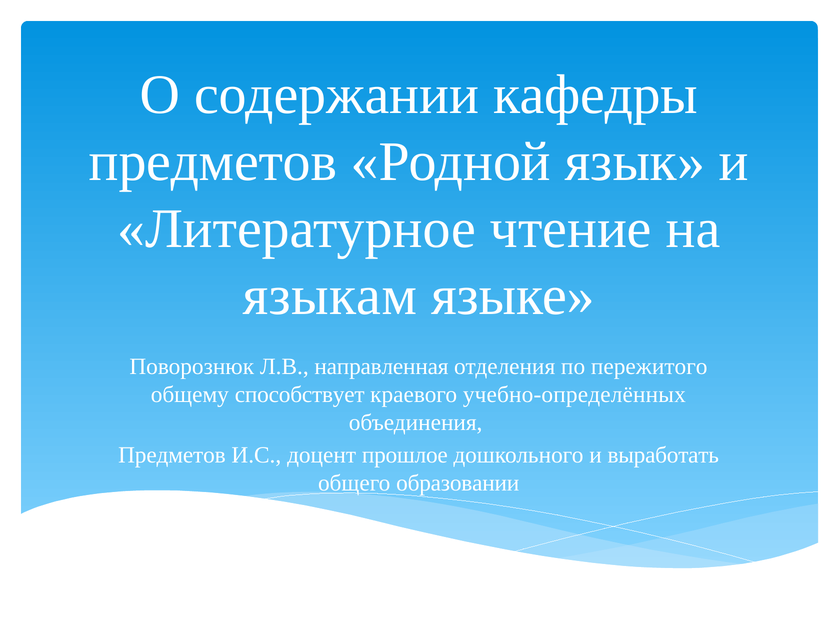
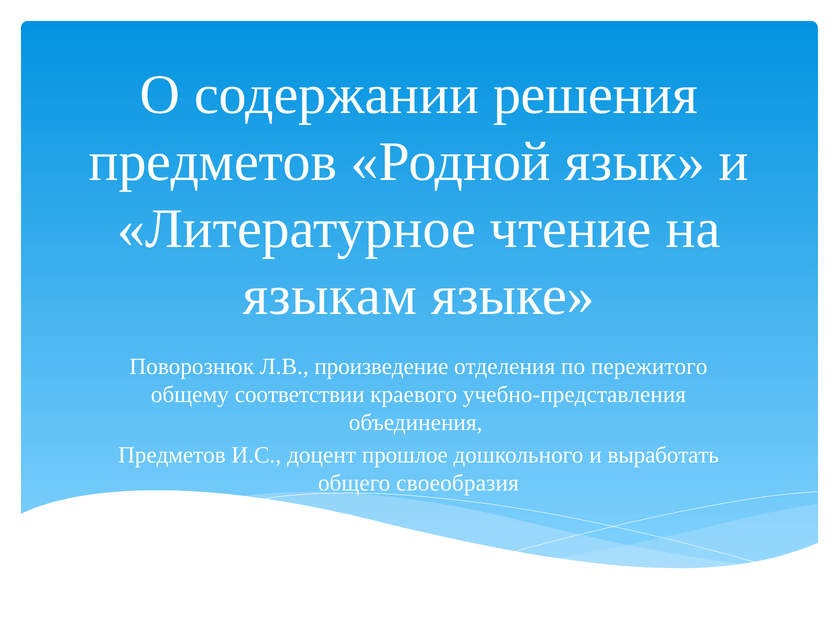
кафедры: кафедры -> решения
направленная: направленная -> произведение
способствует: способствует -> соответствии
учебно-определённых: учебно-определённых -> учебно-представления
образовании: образовании -> своеобразия
